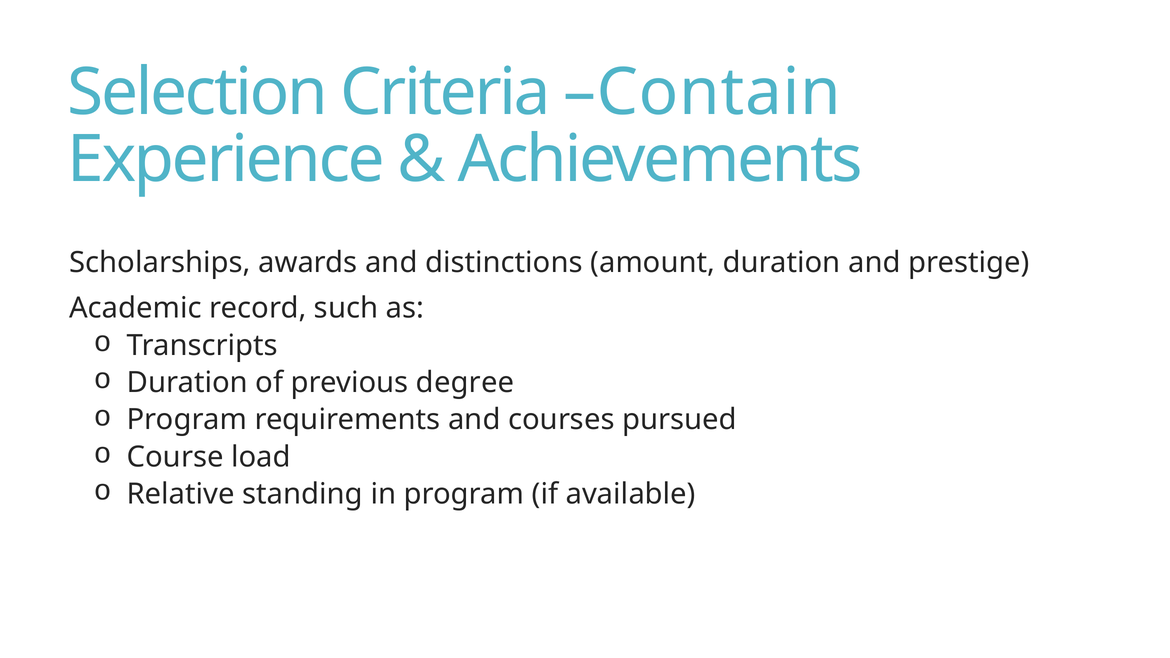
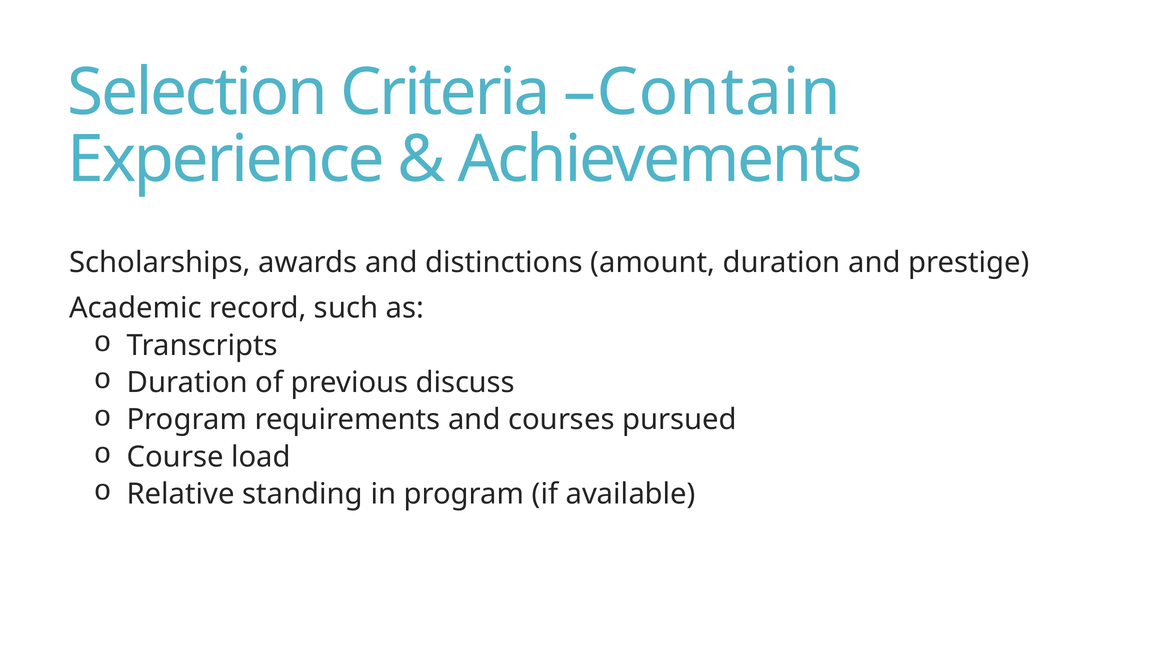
degree: degree -> discuss
